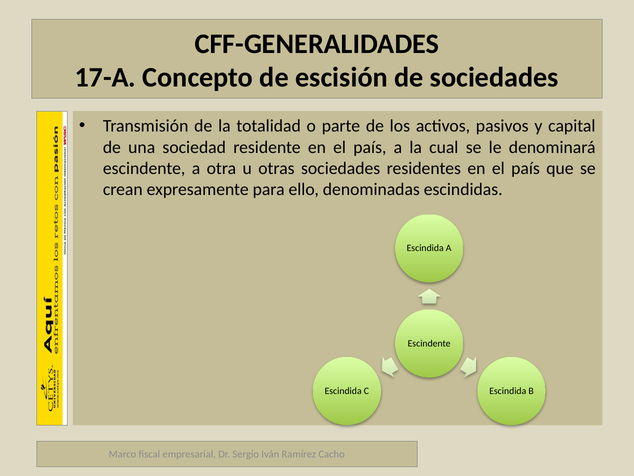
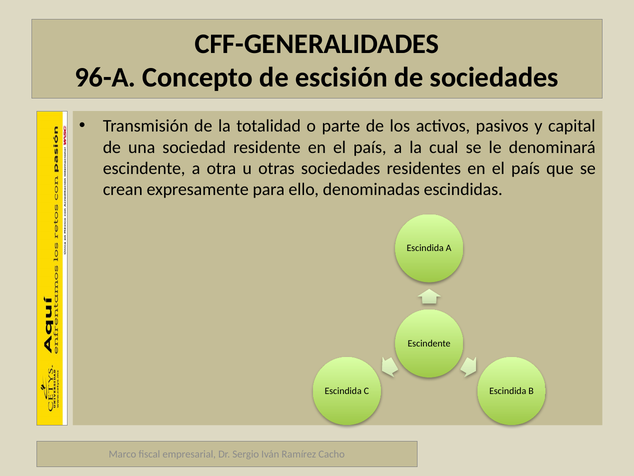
17-A: 17-A -> 96-A
